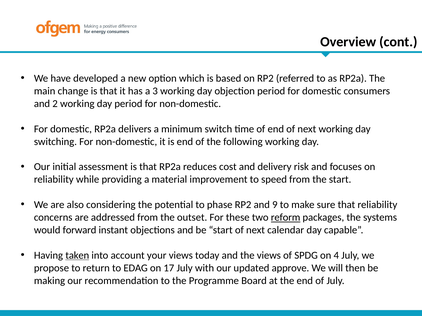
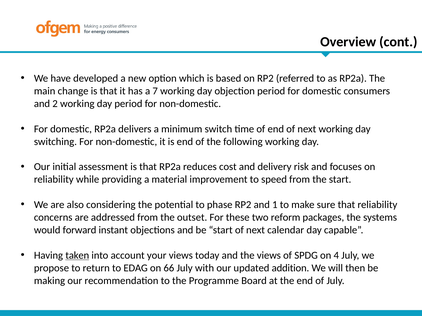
3: 3 -> 7
9: 9 -> 1
reform underline: present -> none
17: 17 -> 66
approve: approve -> addition
